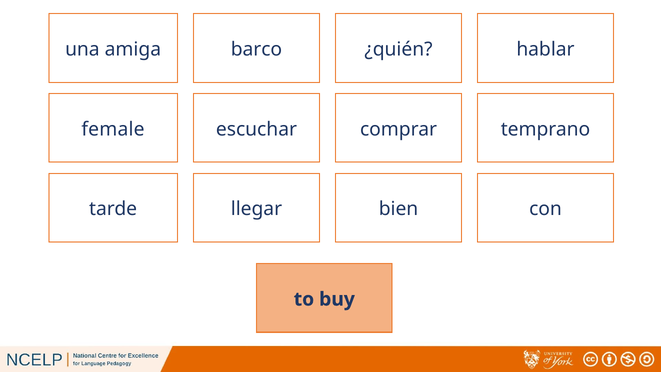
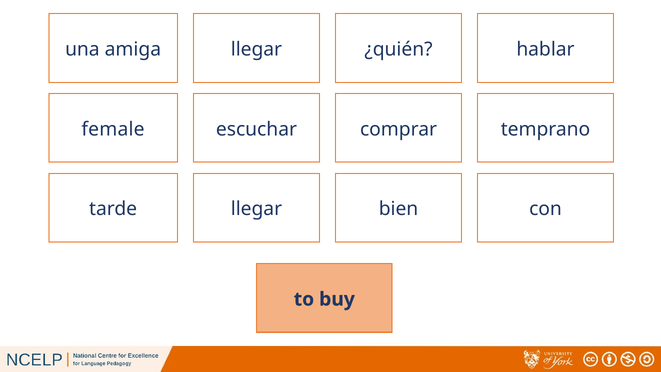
barco at (256, 49): barco -> llegar
